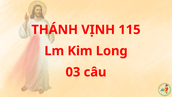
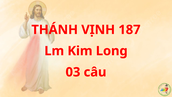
115: 115 -> 187
